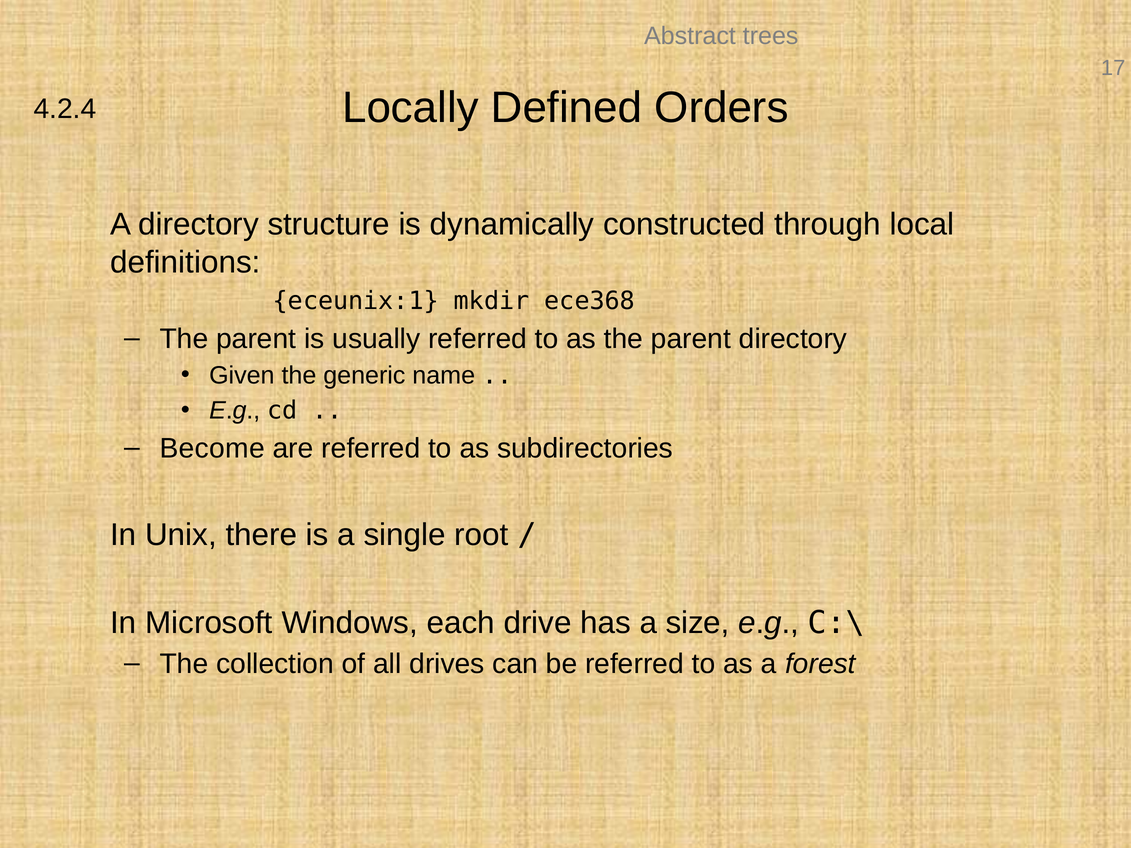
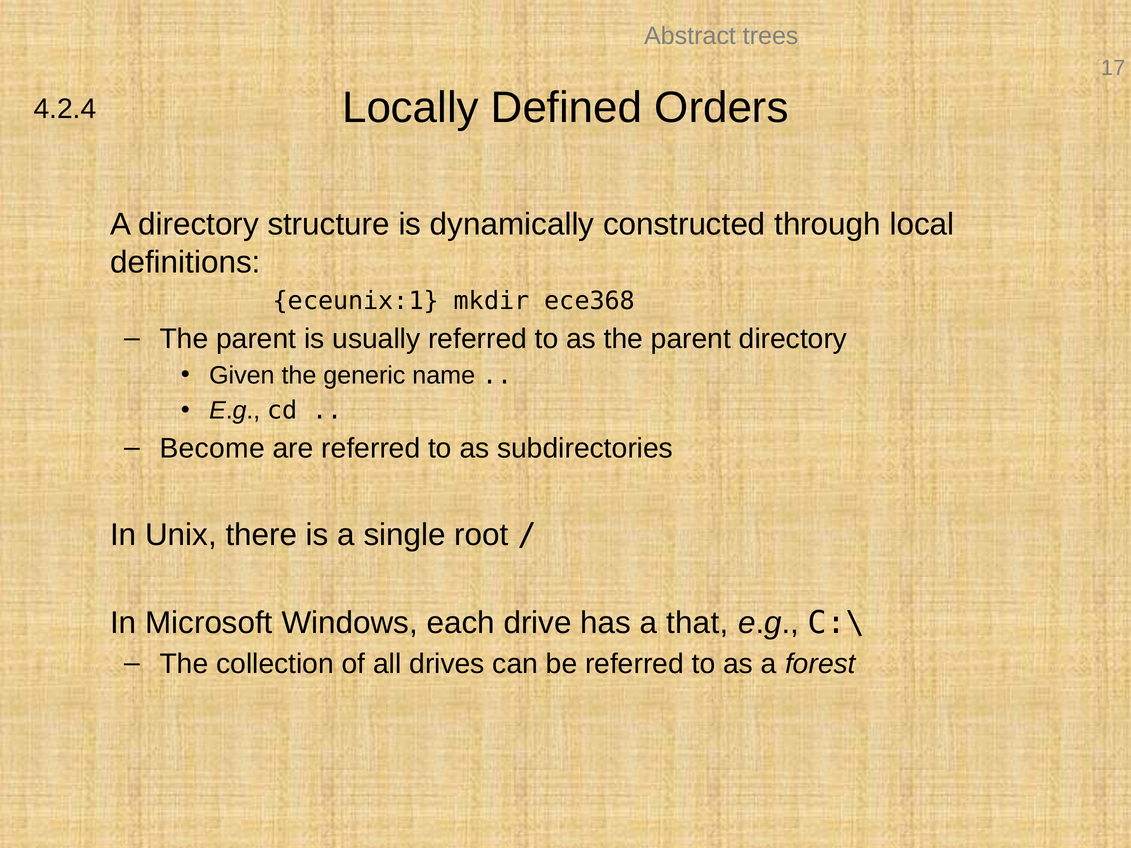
size: size -> that
